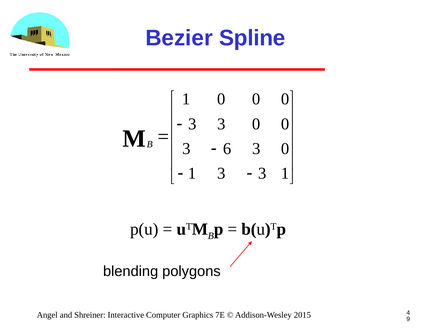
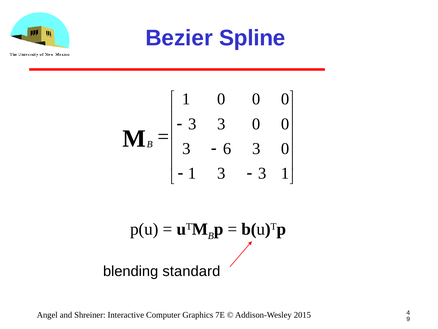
polygons: polygons -> standard
